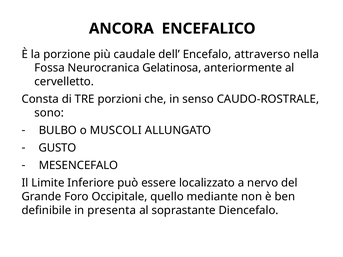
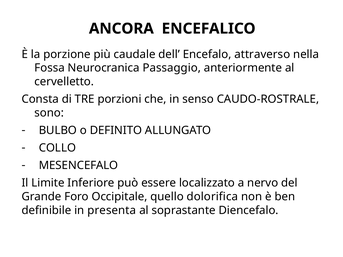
Gelatinosa: Gelatinosa -> Passaggio
MUSCOLI: MUSCOLI -> DEFINITO
GUSTO: GUSTO -> COLLO
mediante: mediante -> dolorifica
